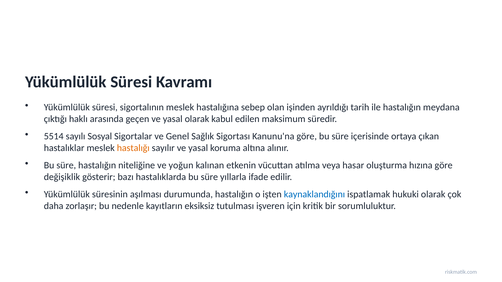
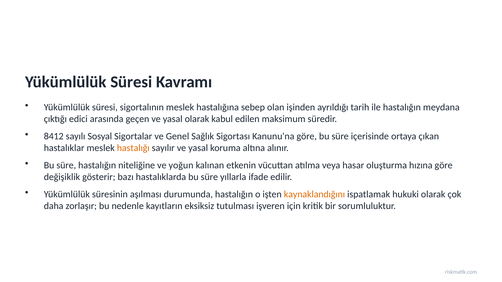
haklı: haklı -> edici
5514: 5514 -> 8412
kaynaklandığını colour: blue -> orange
